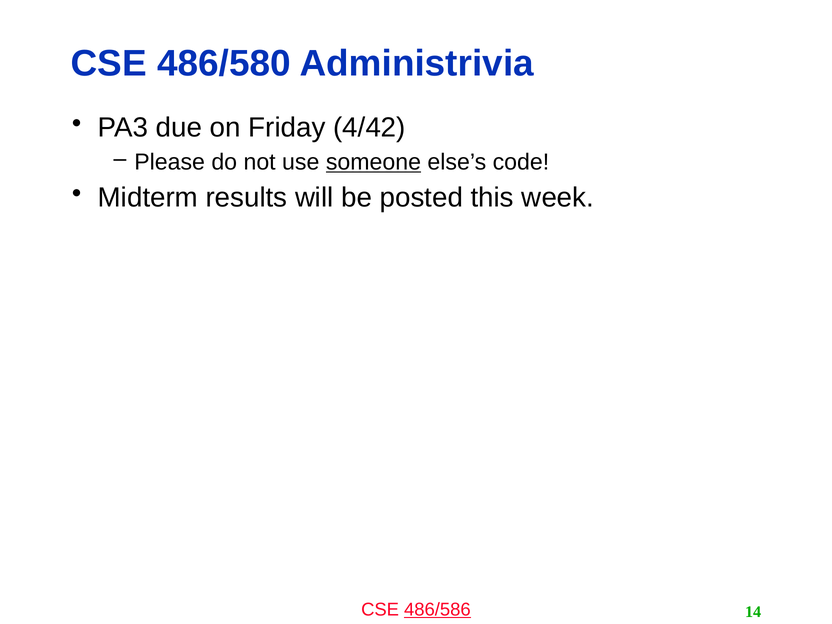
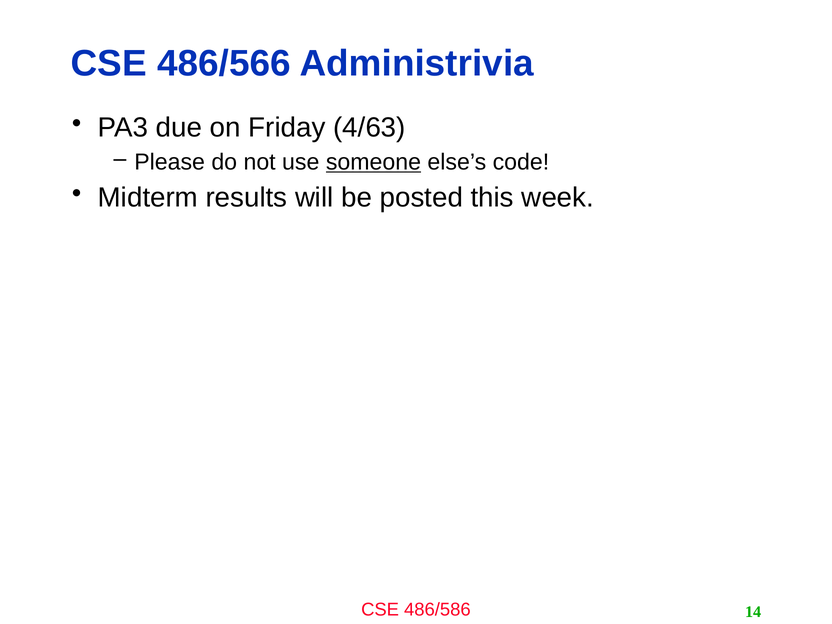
486/580: 486/580 -> 486/566
4/42: 4/42 -> 4/63
486/586 underline: present -> none
